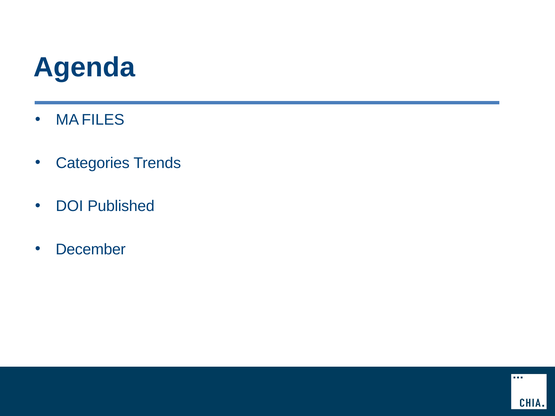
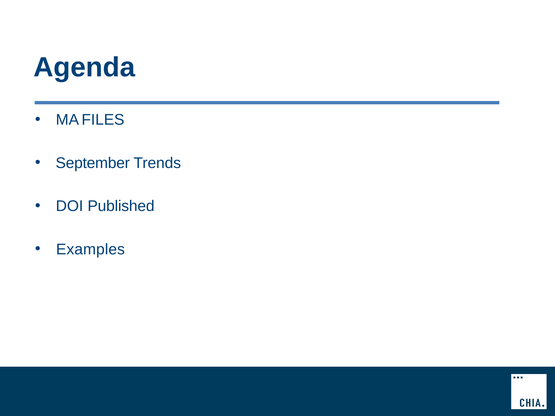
Categories: Categories -> September
December: December -> Examples
